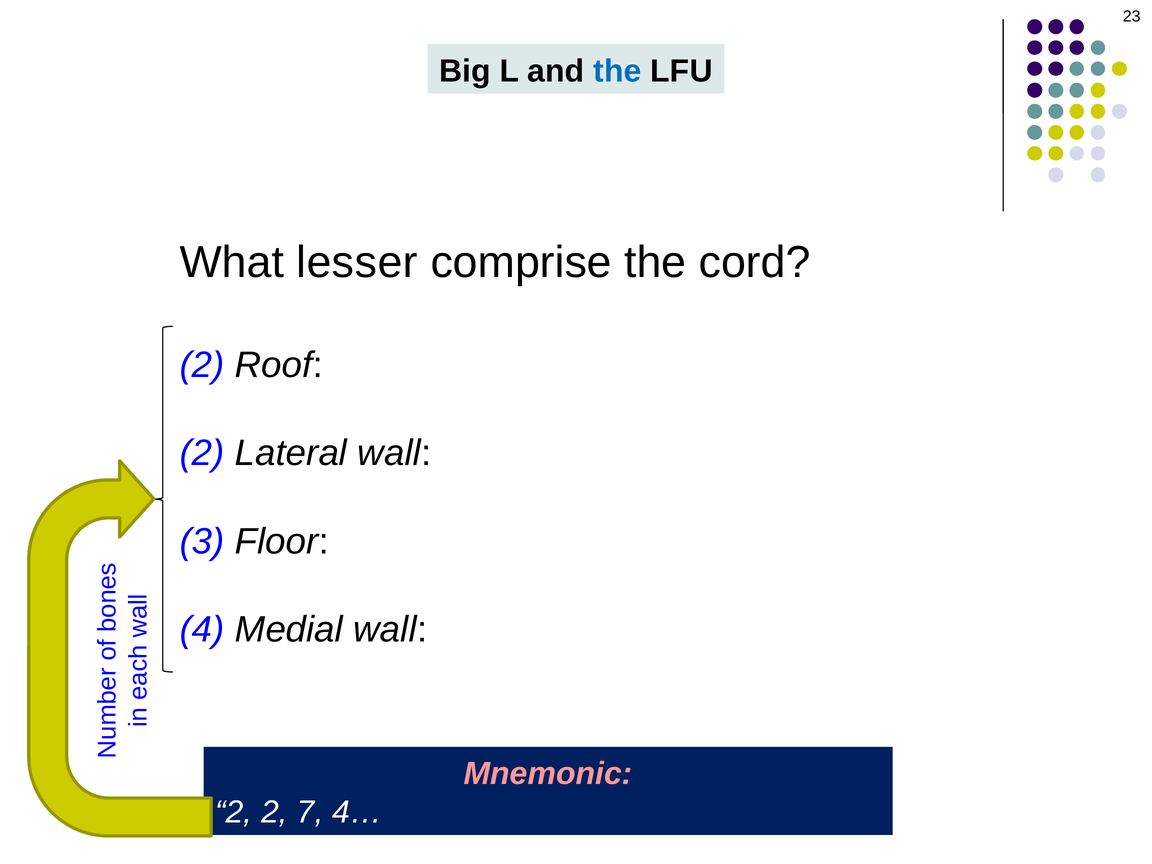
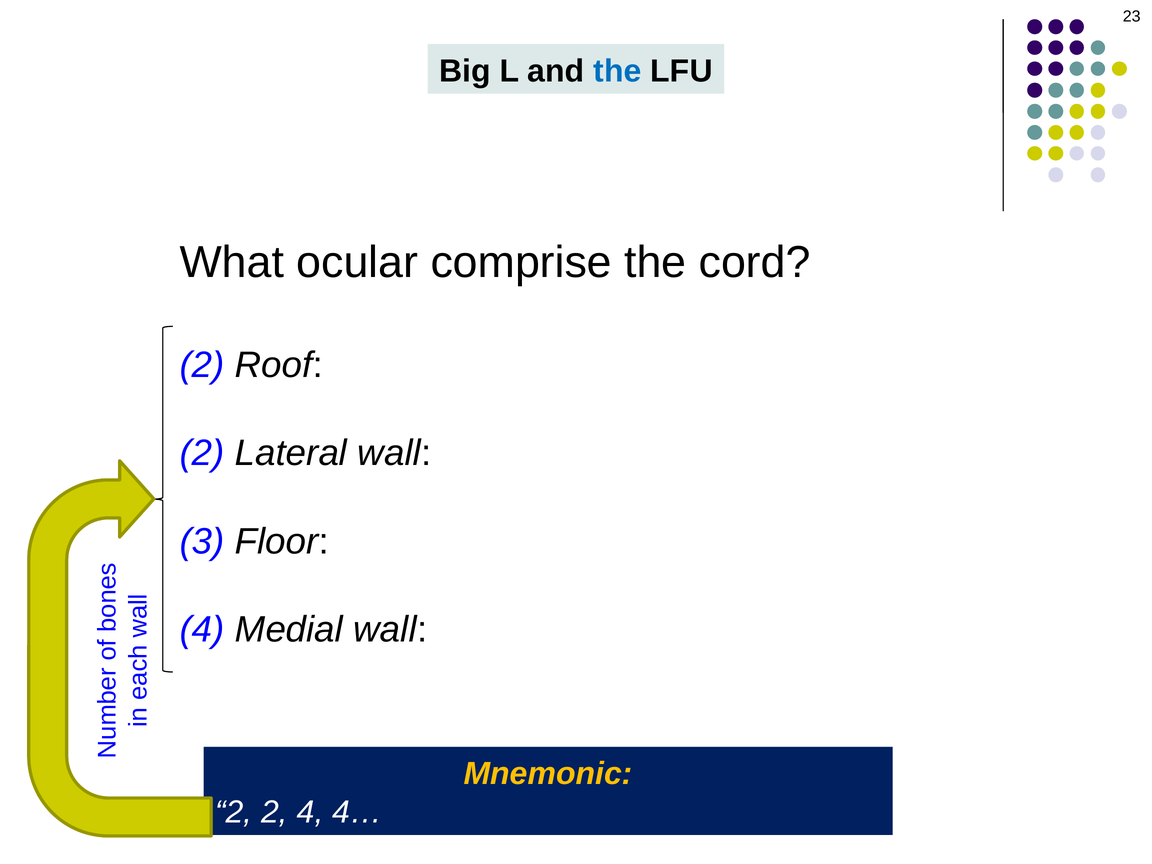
lesser: lesser -> ocular
Mnemonic colour: pink -> yellow
2 7: 7 -> 4
